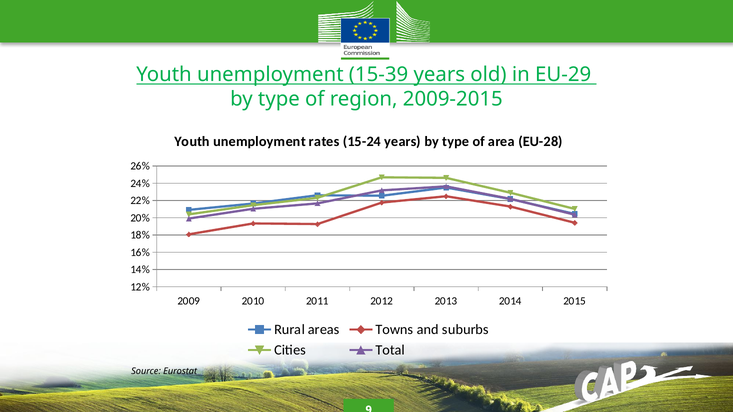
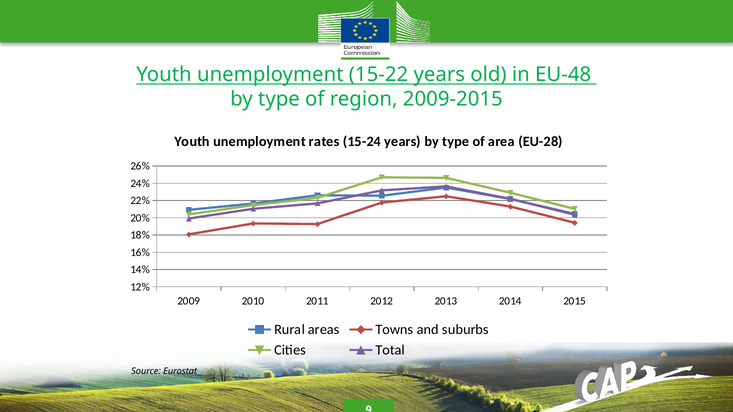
15-39: 15-39 -> 15-22
EU-29: EU-29 -> EU-48
